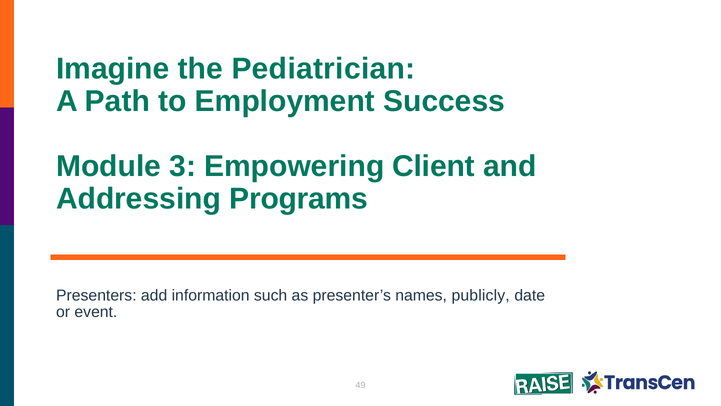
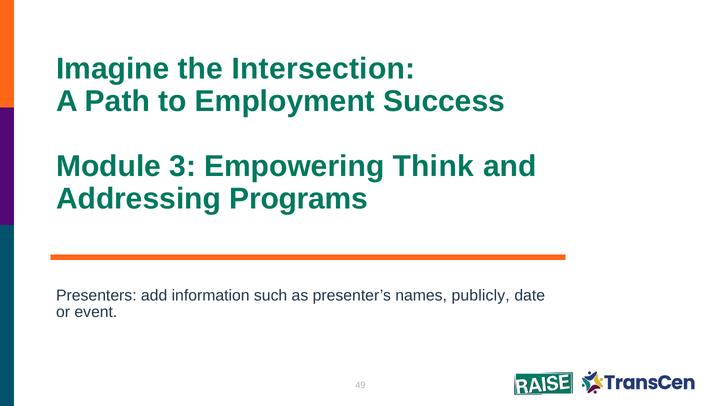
Pediatrician: Pediatrician -> Intersection
Client: Client -> Think
